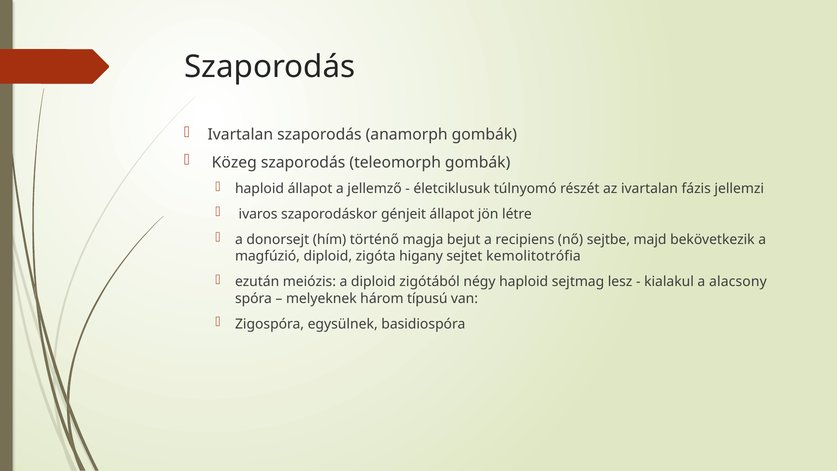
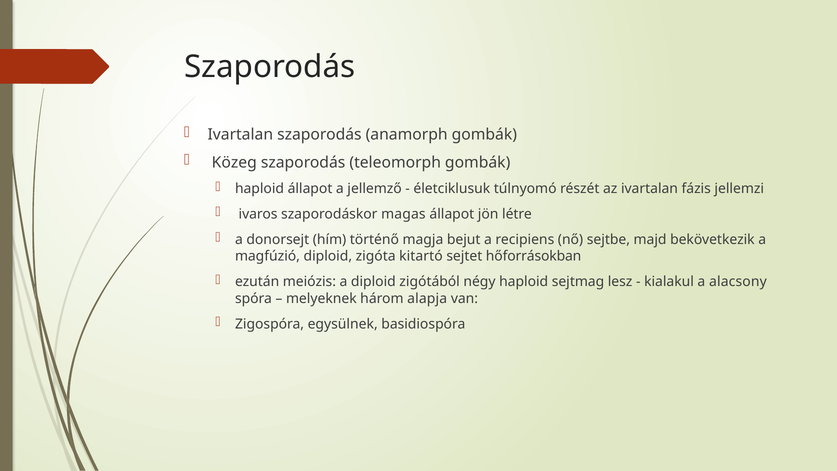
génjeit: génjeit -> magas
higany: higany -> kitartó
kemolitotrófia: kemolitotrófia -> hőforrásokban
típusú: típusú -> alapja
